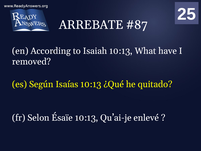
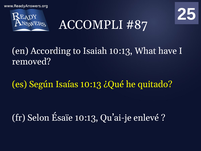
ARREBATE: ARREBATE -> ACCOMPLI
